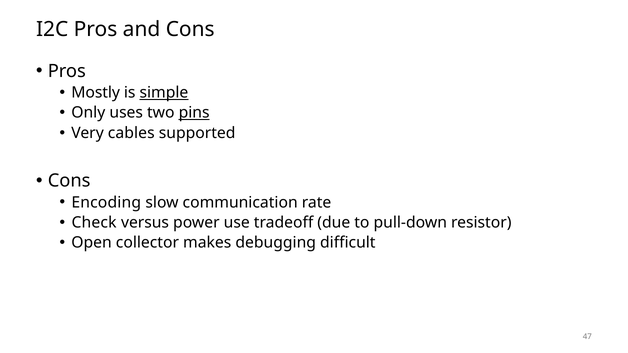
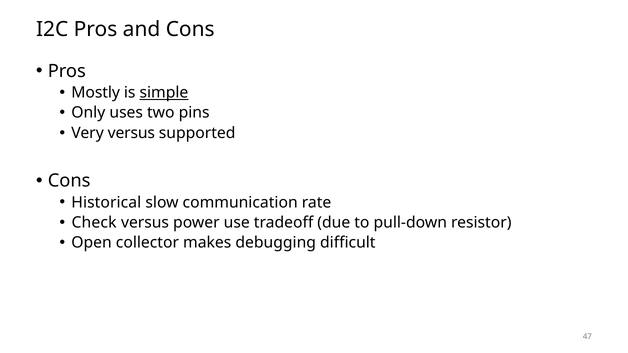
pins underline: present -> none
Very cables: cables -> versus
Encoding: Encoding -> Historical
